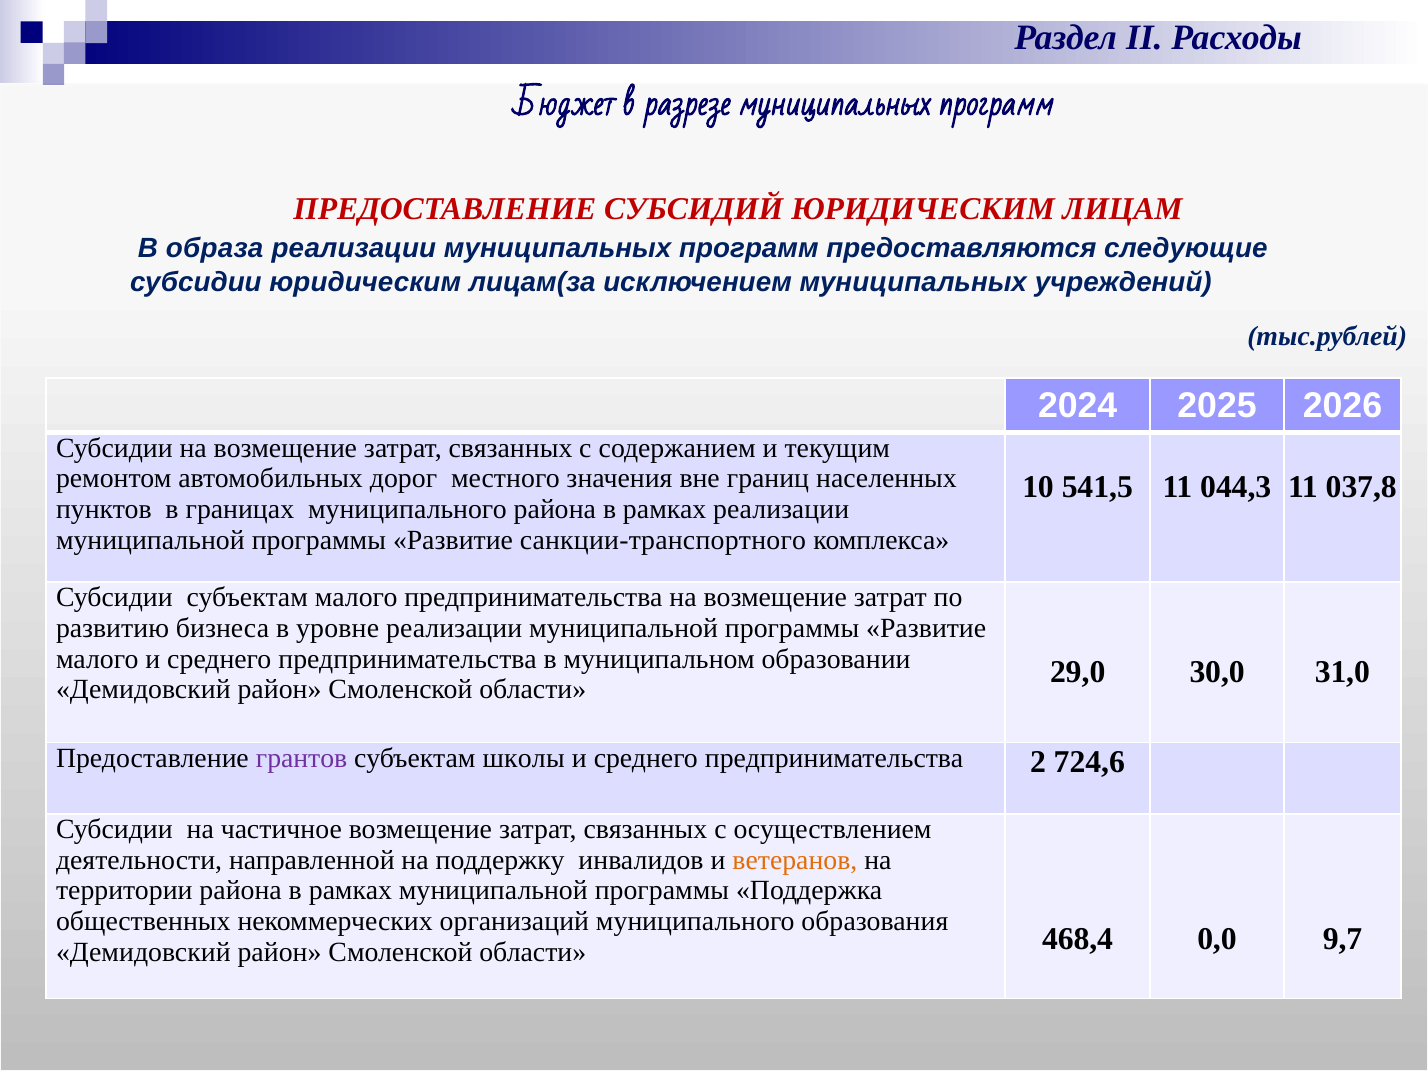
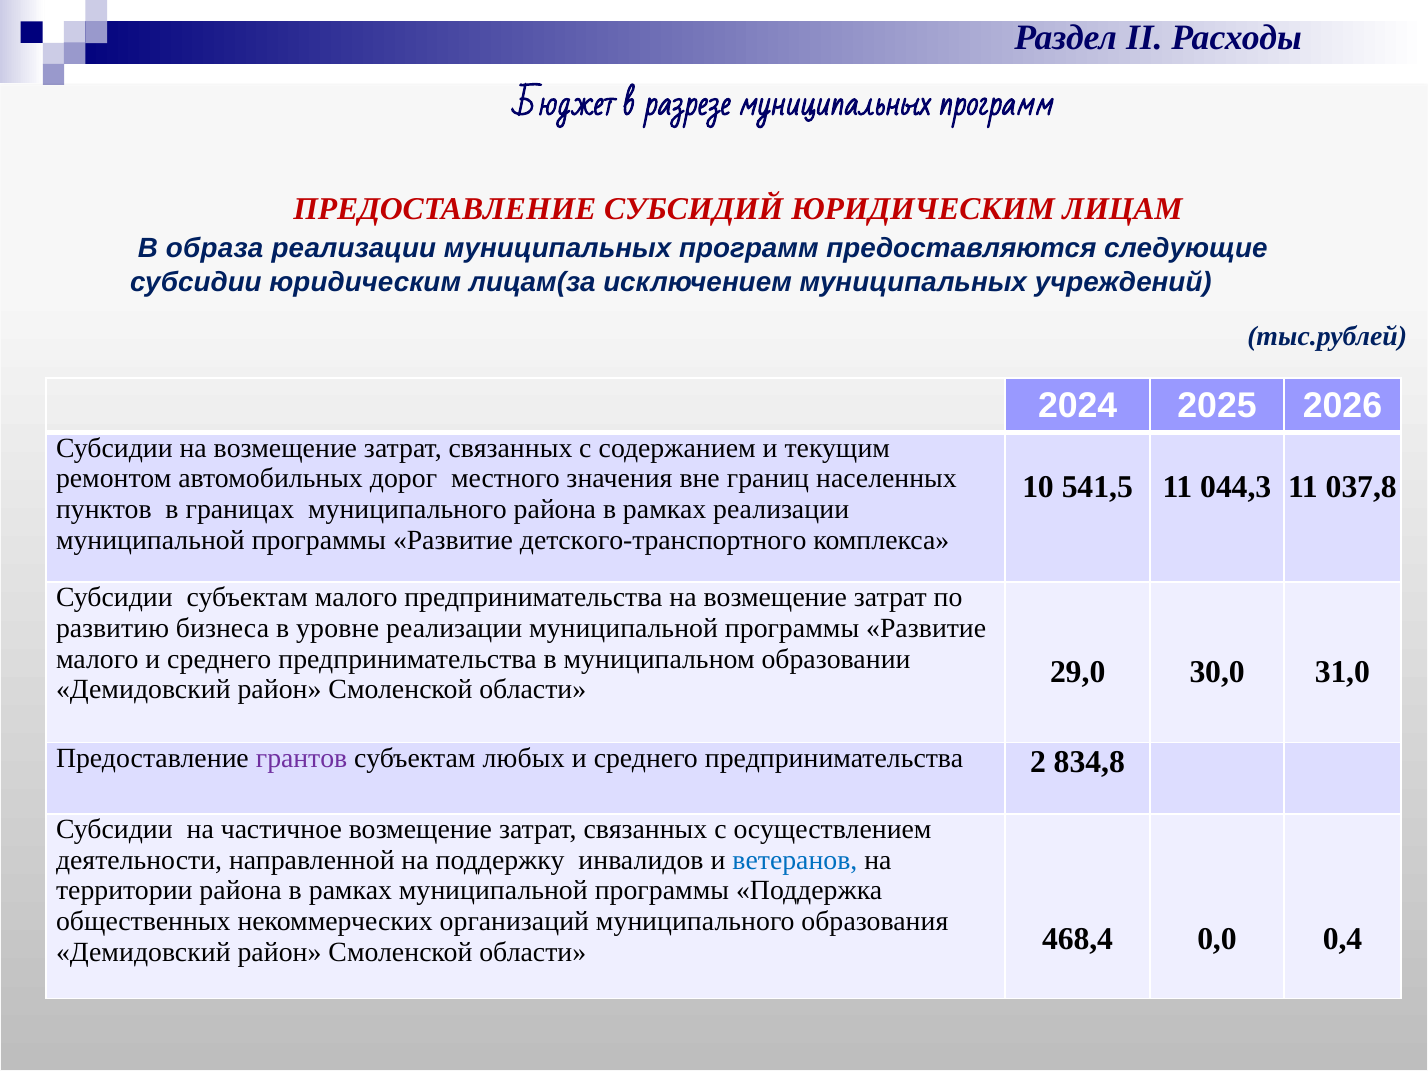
санкции-транспортного: санкции-транспортного -> детского-транспортного
школы: школы -> любых
724,6: 724,6 -> 834,8
ветеранов colour: orange -> blue
9,7: 9,7 -> 0,4
